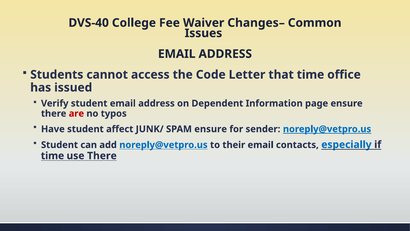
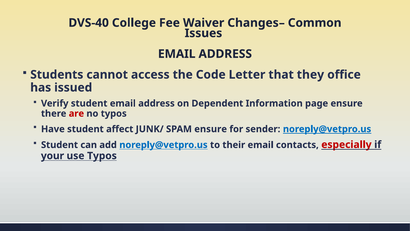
that time: time -> they
especially colour: blue -> red
time at (52, 156): time -> your
use There: There -> Typos
